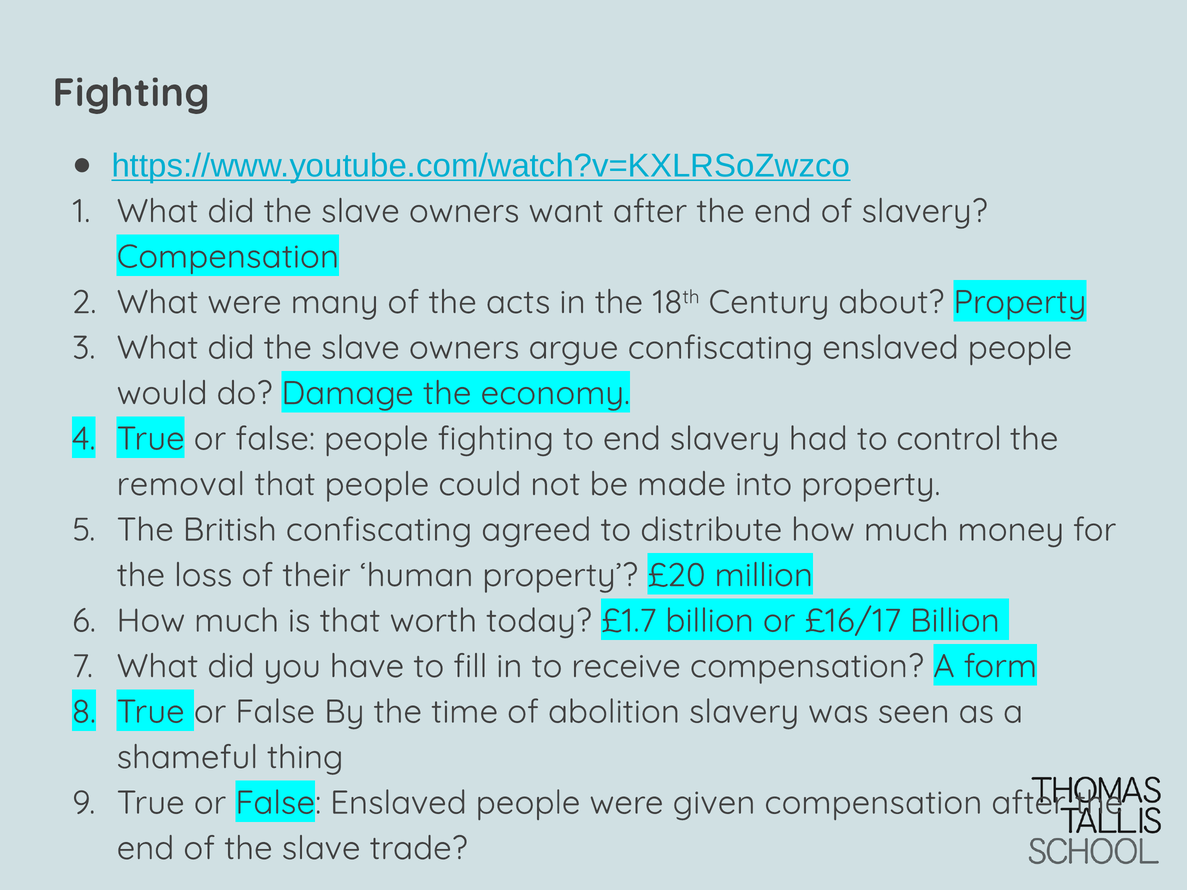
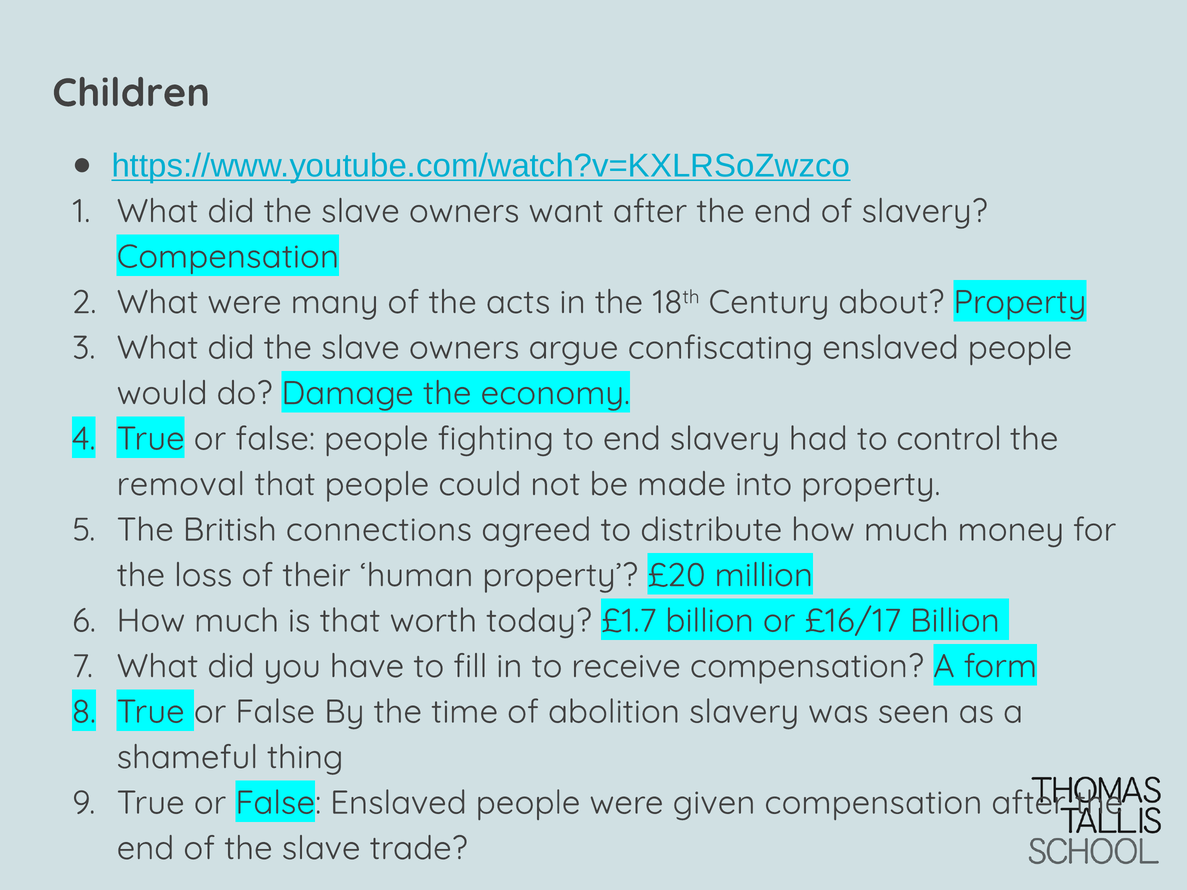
Fighting at (131, 93): Fighting -> Children
British confiscating: confiscating -> connections
